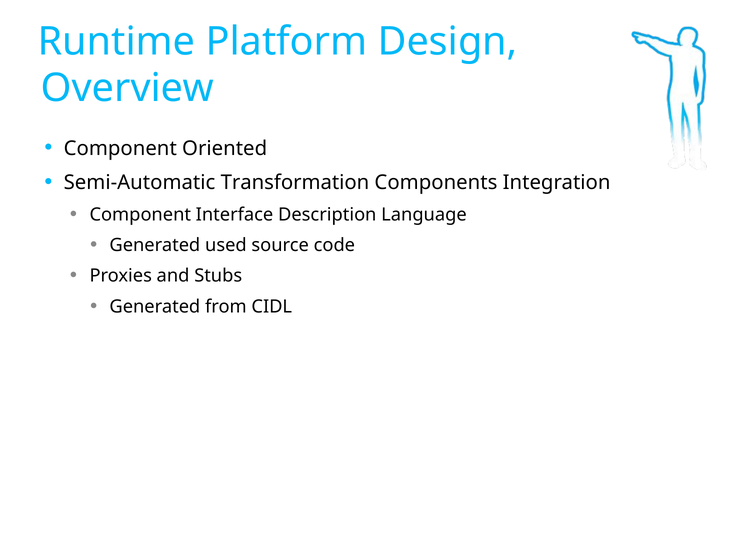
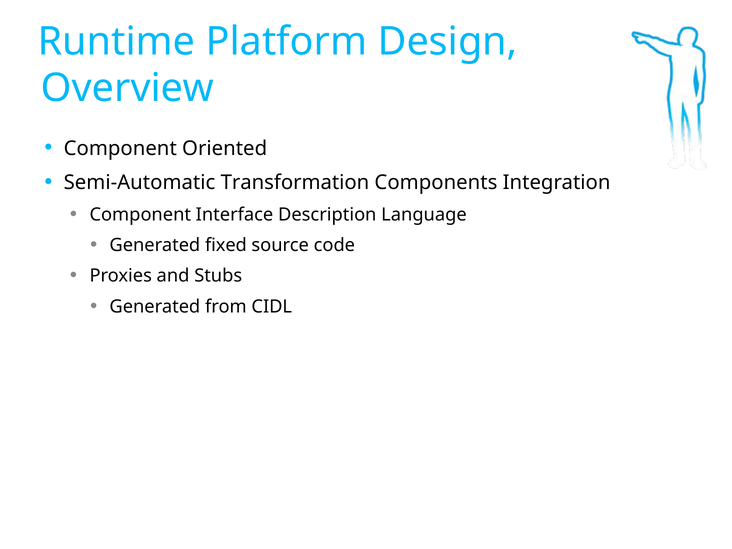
used: used -> fixed
